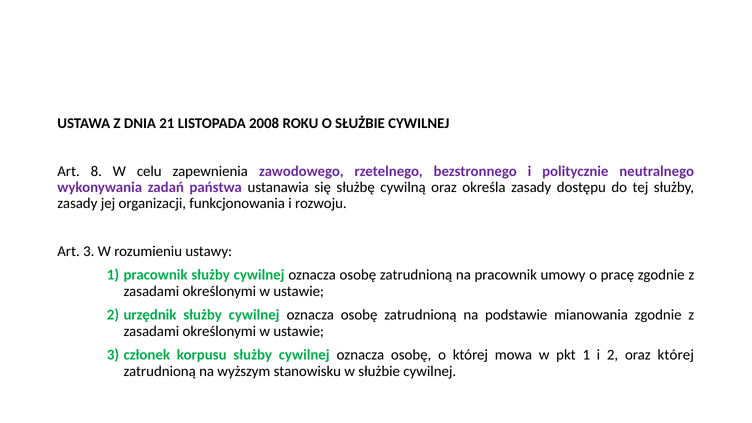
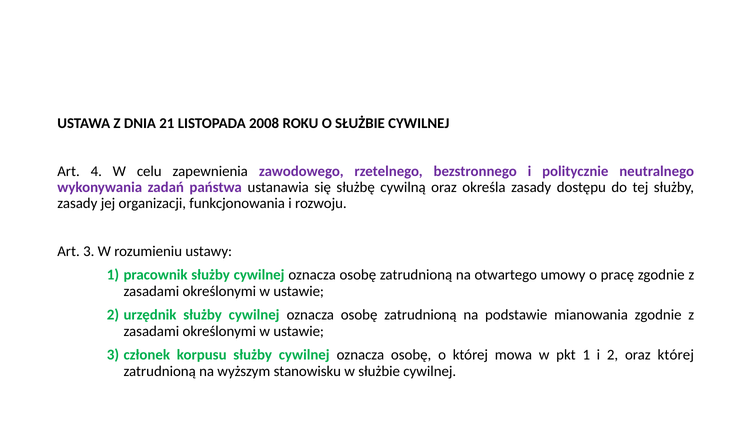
8: 8 -> 4
na pracownik: pracownik -> otwartego
